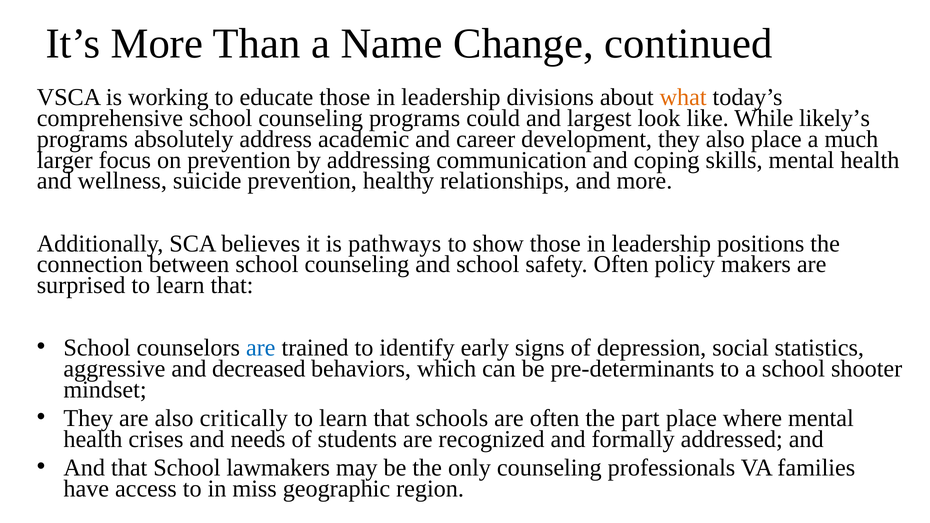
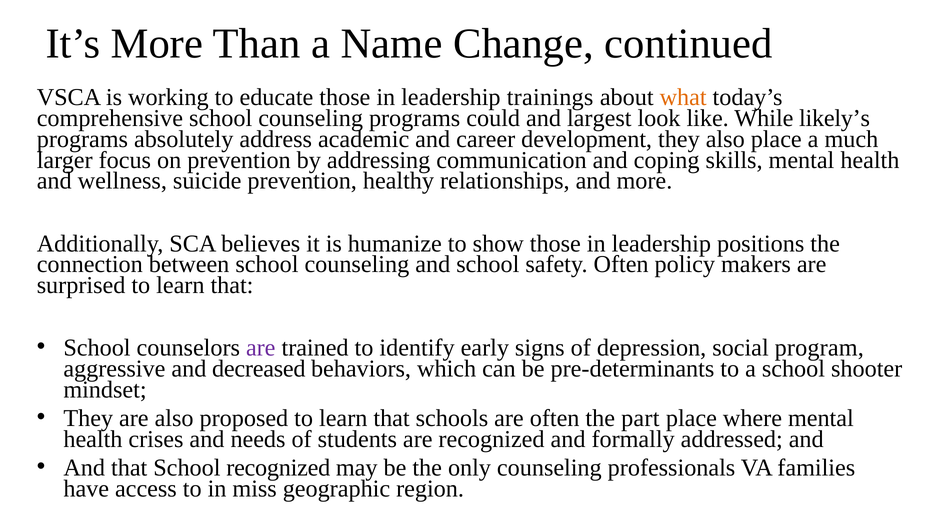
divisions: divisions -> trainings
pathways: pathways -> humanize
are at (261, 348) colour: blue -> purple
statistics: statistics -> program
critically: critically -> proposed
School lawmakers: lawmakers -> recognized
